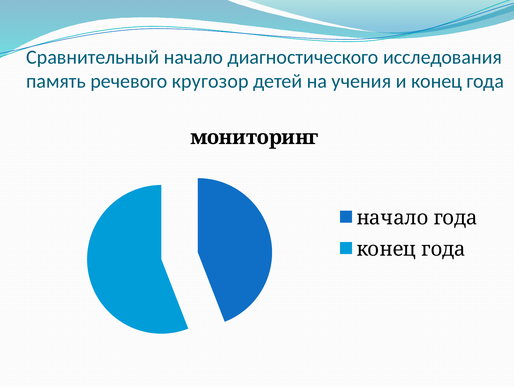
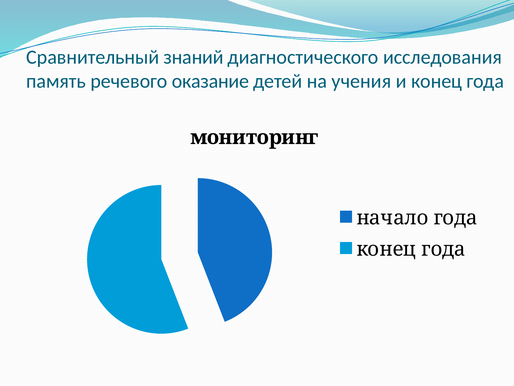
Сравнительный начало: начало -> знаний
кругозор: кругозор -> оказание
